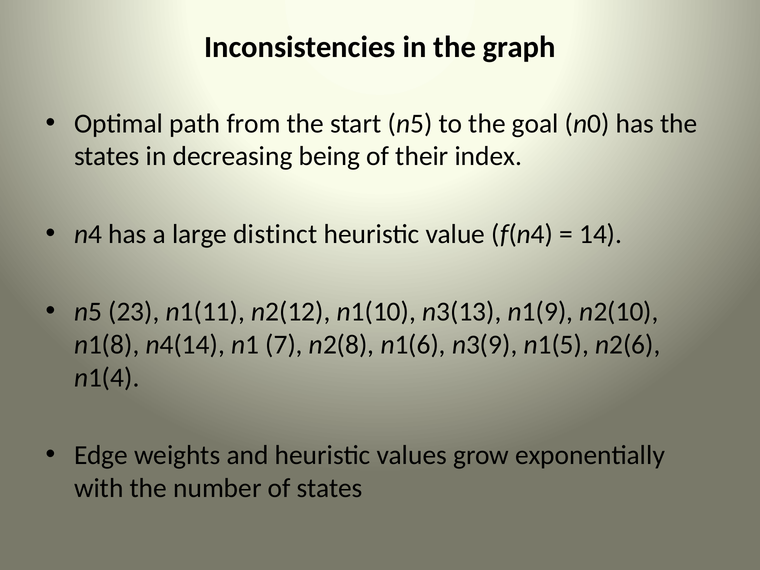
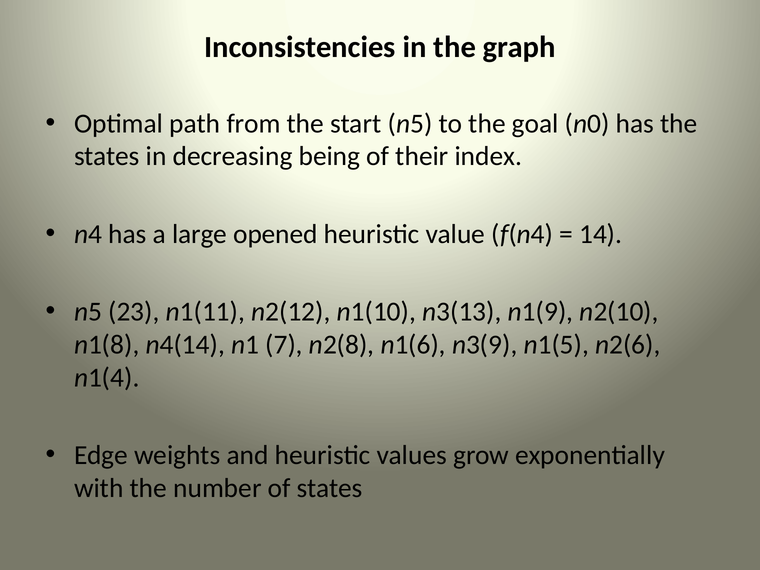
distinct: distinct -> opened
